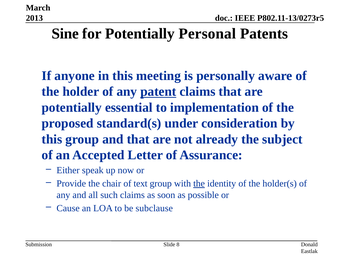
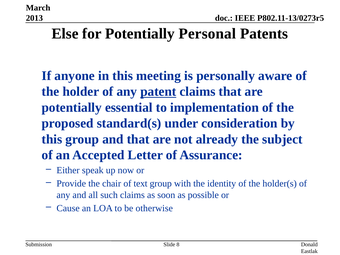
Sine: Sine -> Else
the at (199, 184) underline: present -> none
subclause: subclause -> otherwise
